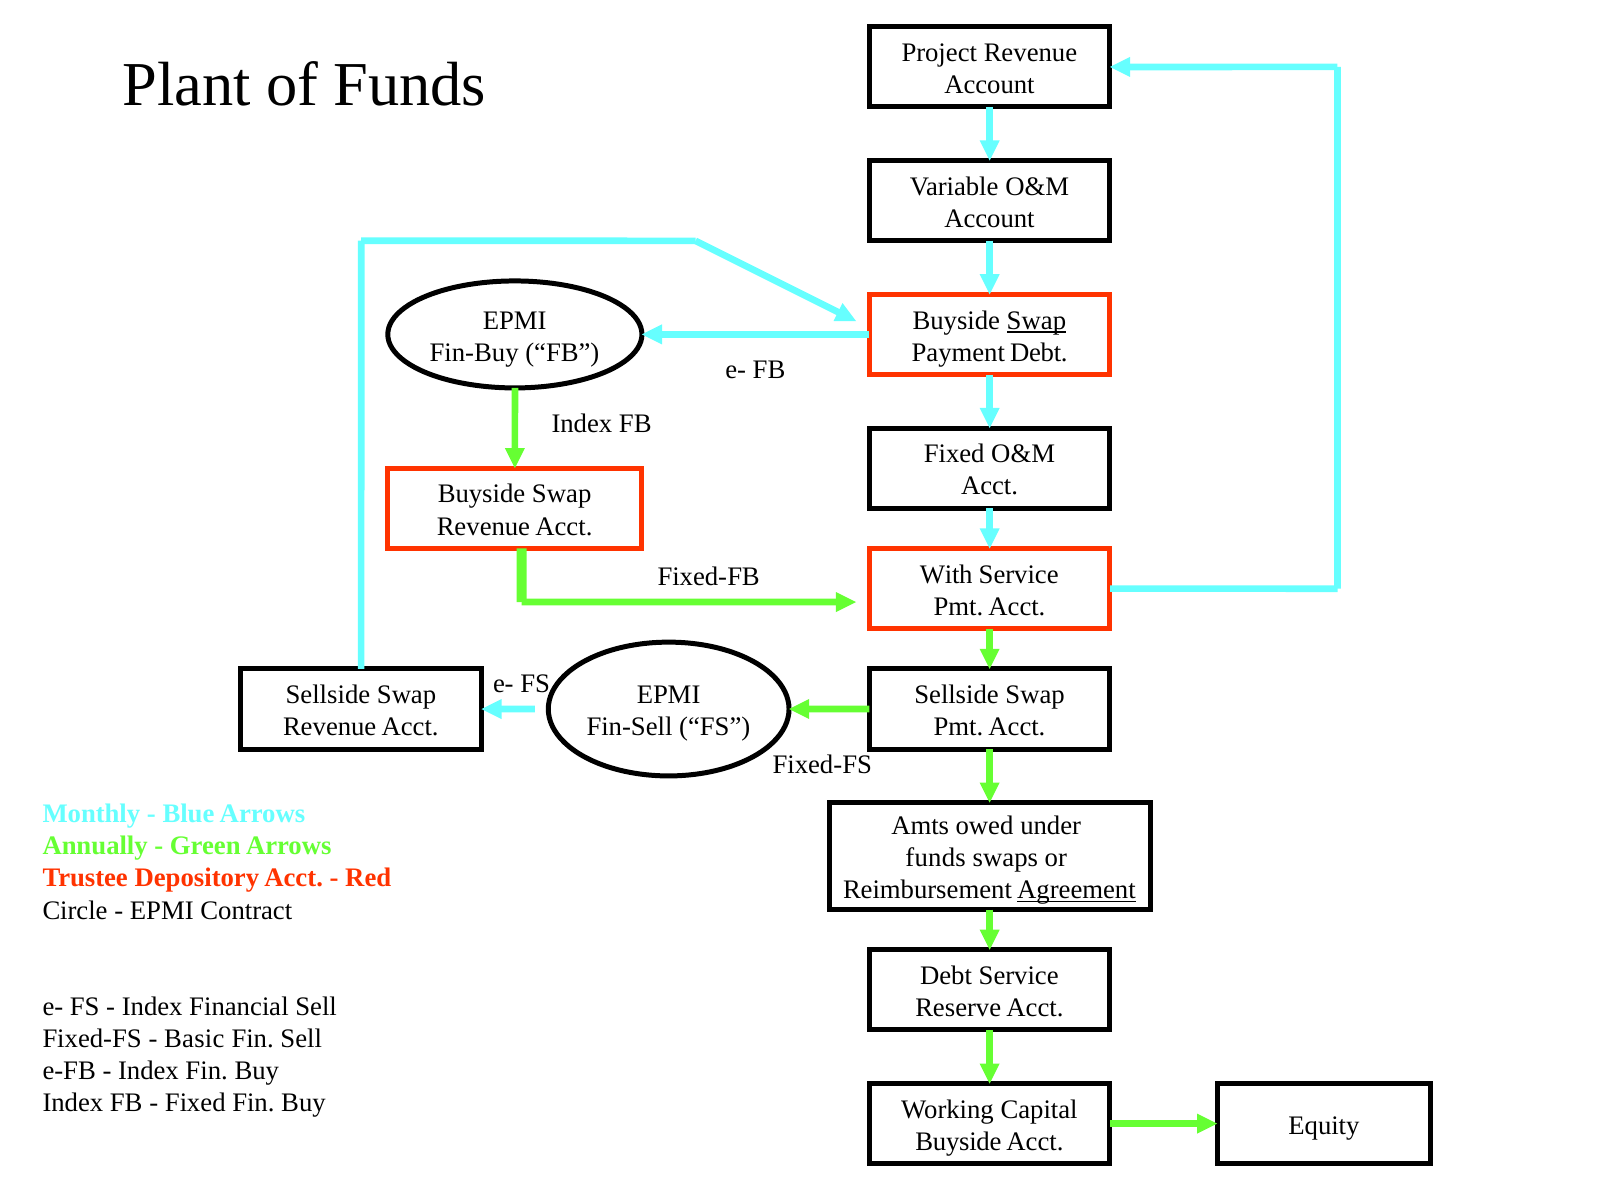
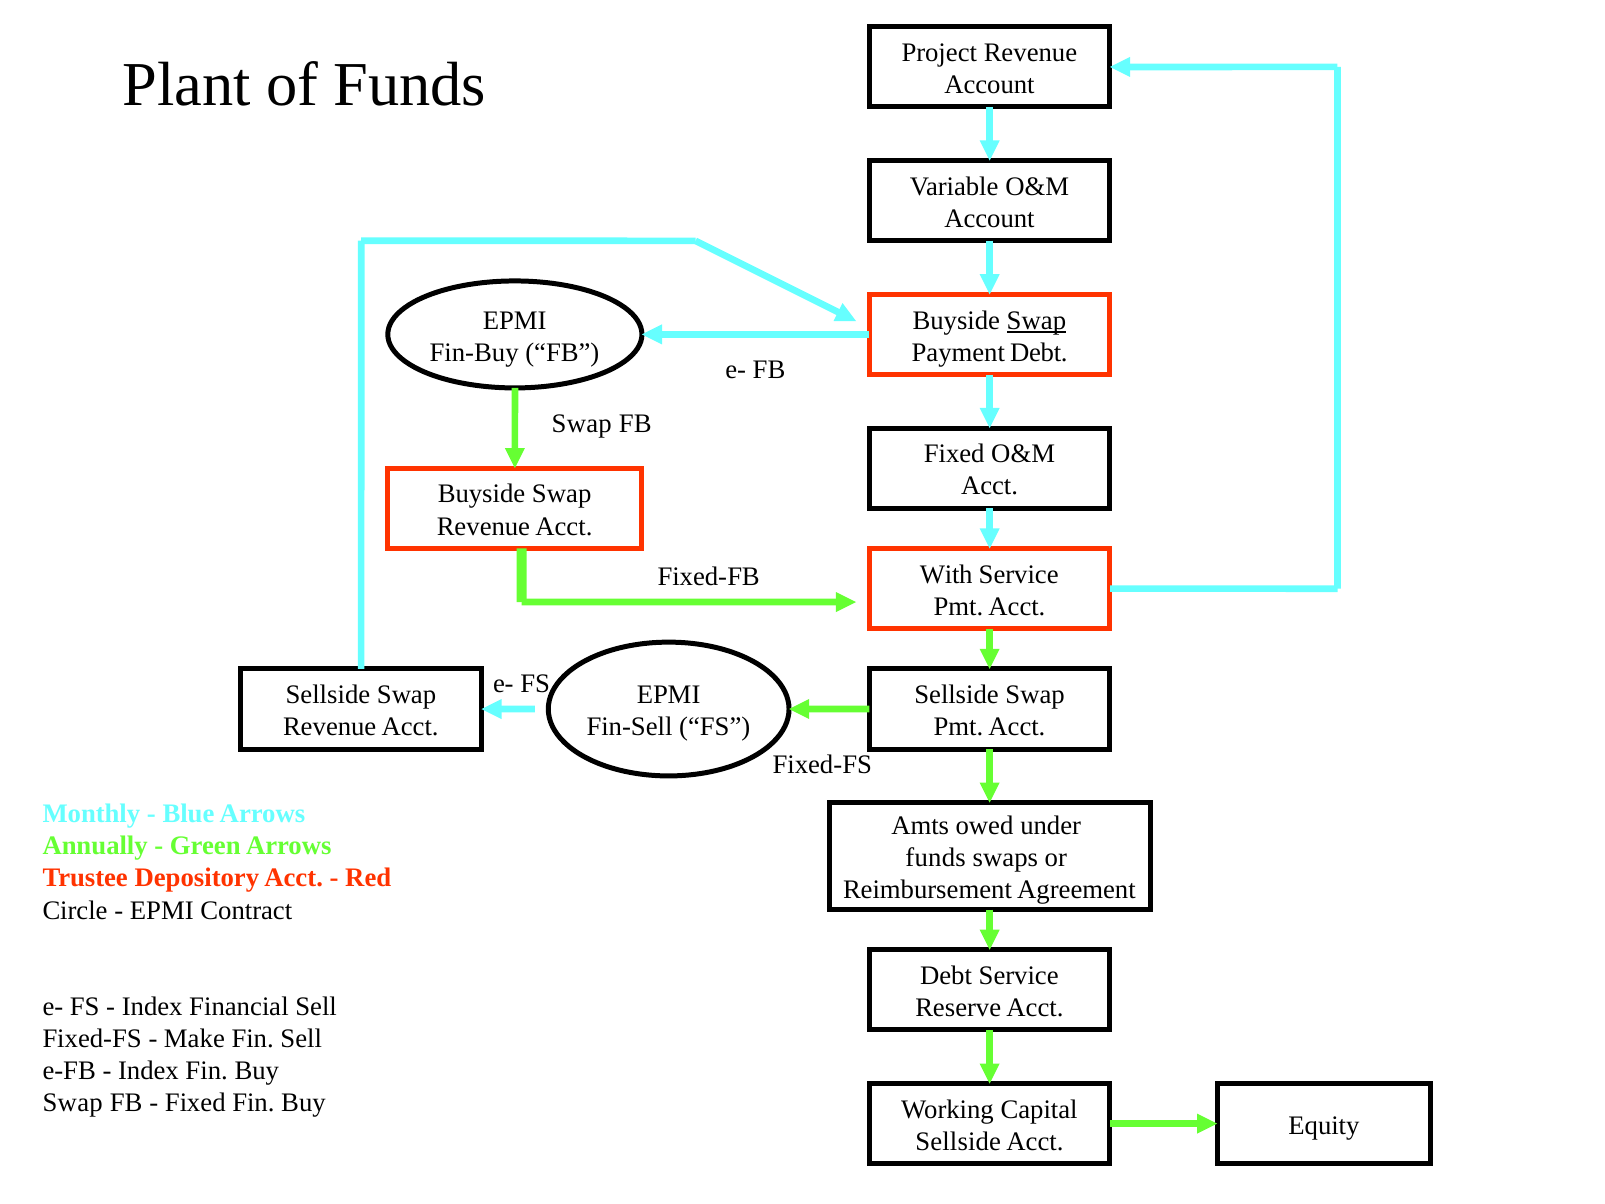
Index at (582, 423): Index -> Swap
Agreement underline: present -> none
Basic: Basic -> Make
Index at (73, 1103): Index -> Swap
Buyside at (958, 1141): Buyside -> Sellside
